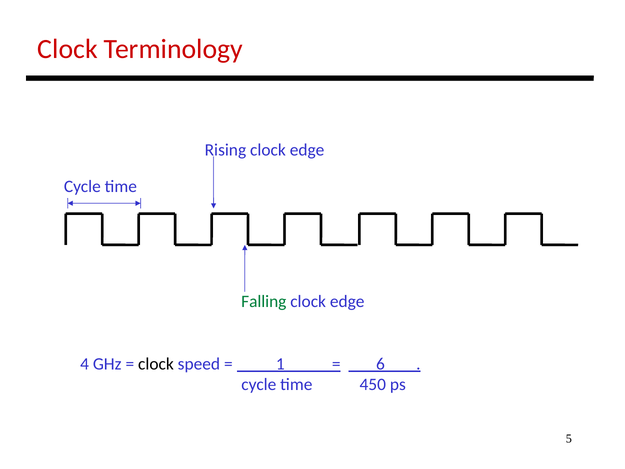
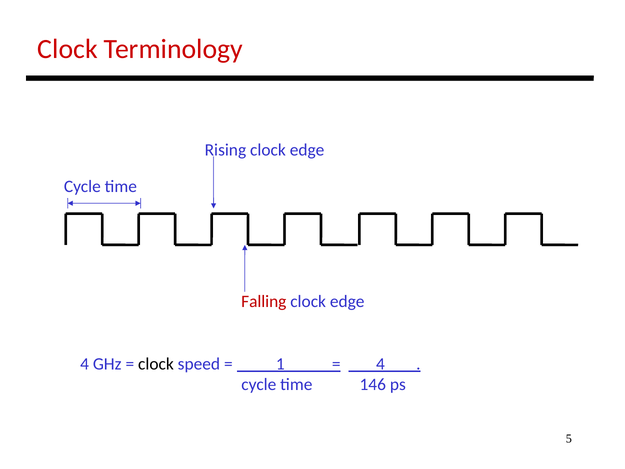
Falling colour: green -> red
6 at (380, 364): 6 -> 4
450: 450 -> 146
